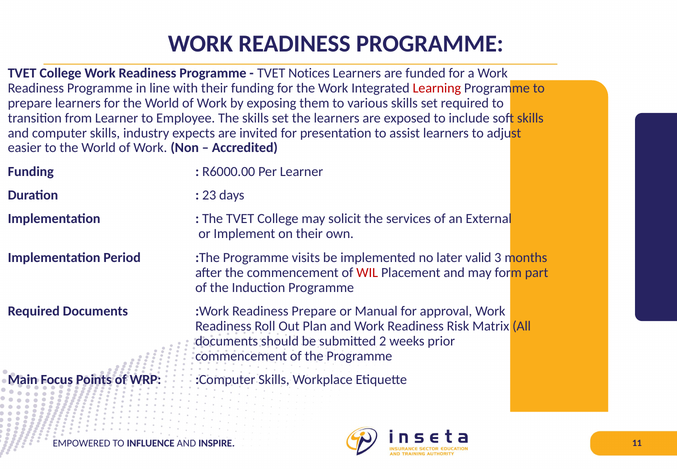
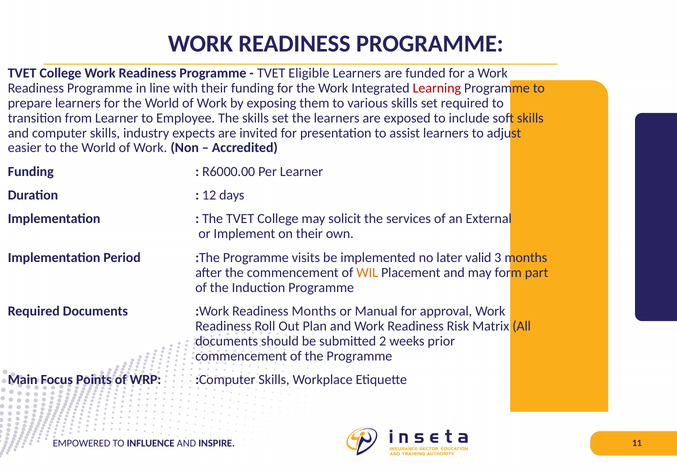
Notices: Notices -> Eligible
23: 23 -> 12
WIL colour: red -> orange
Readiness Prepare: Prepare -> Months
